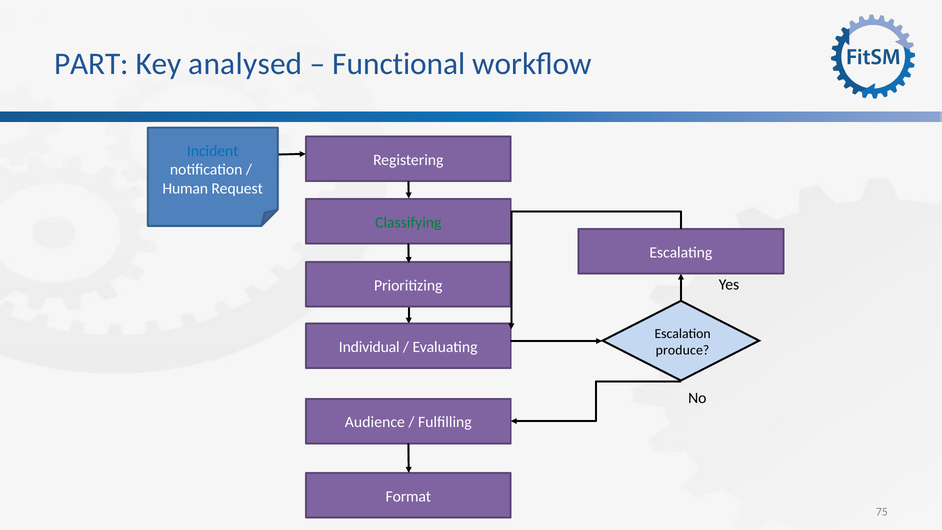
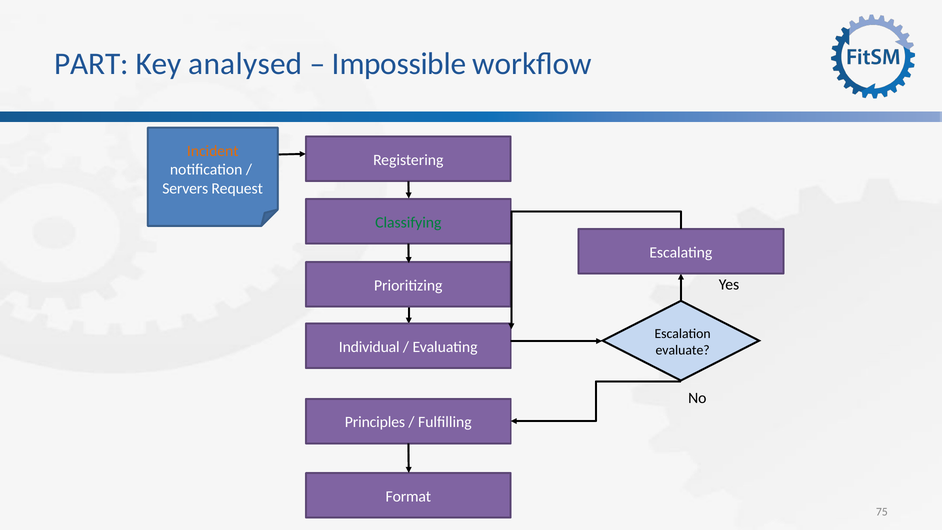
Functional: Functional -> Impossible
Incident colour: blue -> orange
Human: Human -> Servers
produce: produce -> evaluate
Audience: Audience -> Principles
